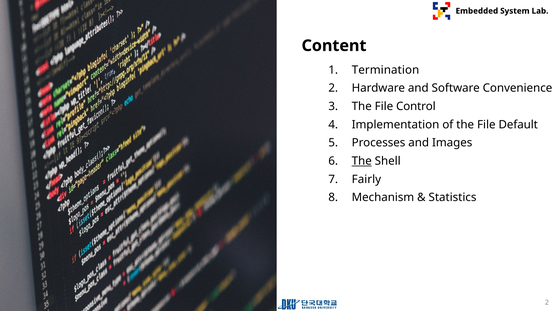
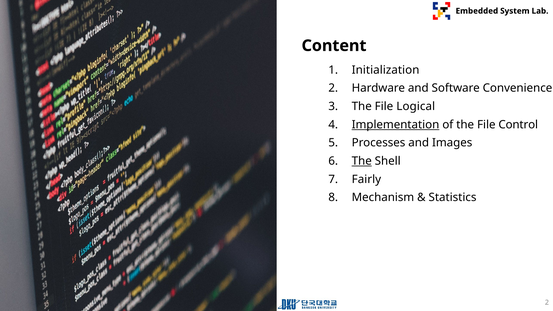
Termination: Termination -> Initialization
Control: Control -> Logical
Implementation underline: none -> present
Default: Default -> Control
